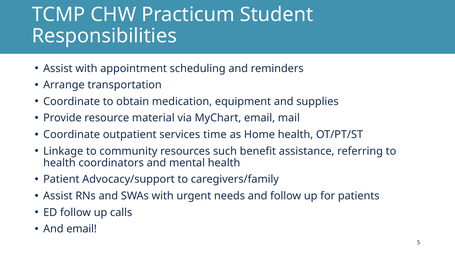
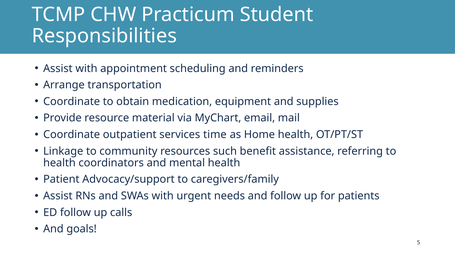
And email: email -> goals
